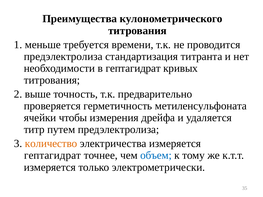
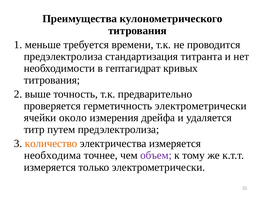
герметичность метиленсульфоната: метиленсульфоната -> электрометрически
чтобы: чтобы -> около
гептагидрат at (52, 156): гептагидрат -> необходима
объем colour: blue -> purple
